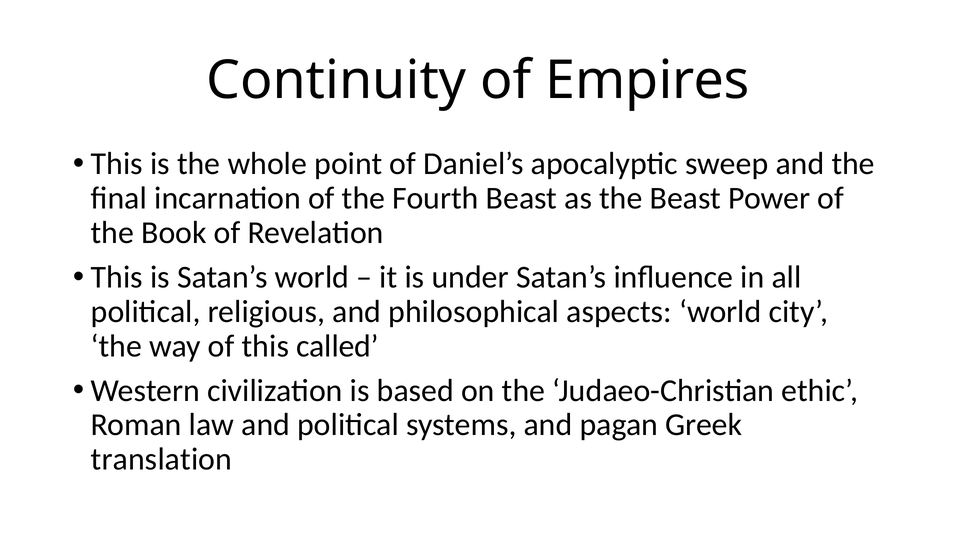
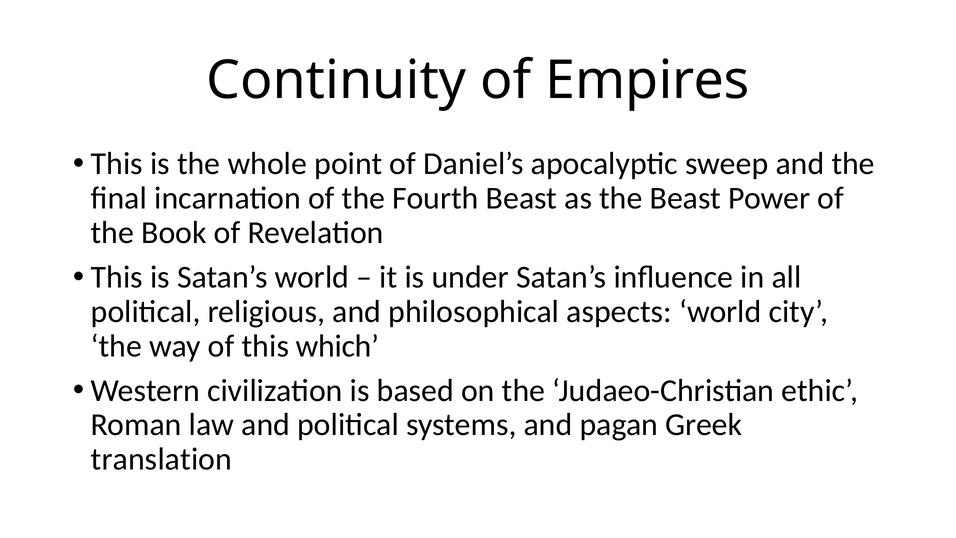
called: called -> which
